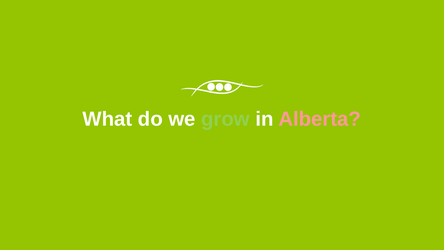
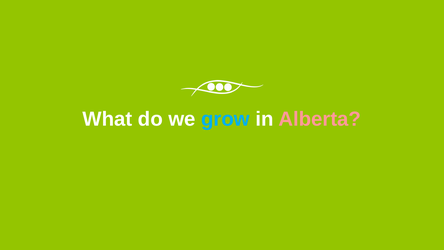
grow colour: light green -> light blue
